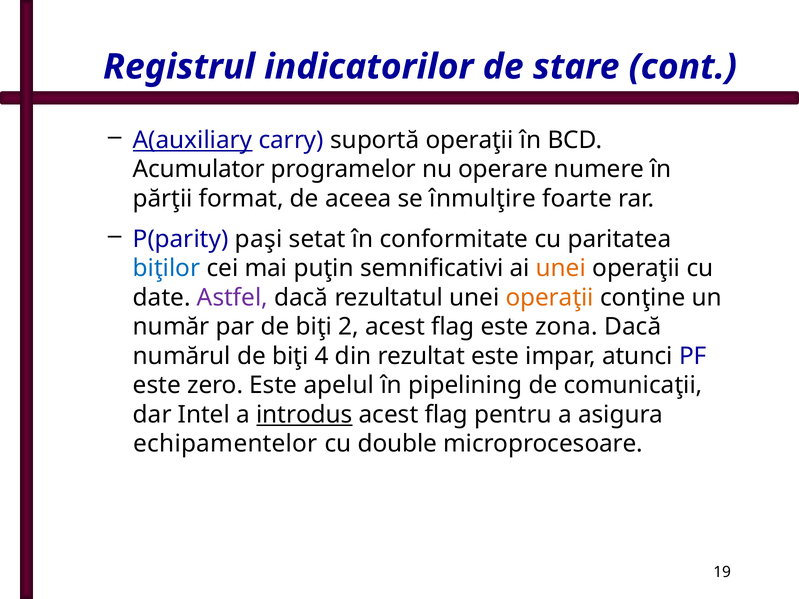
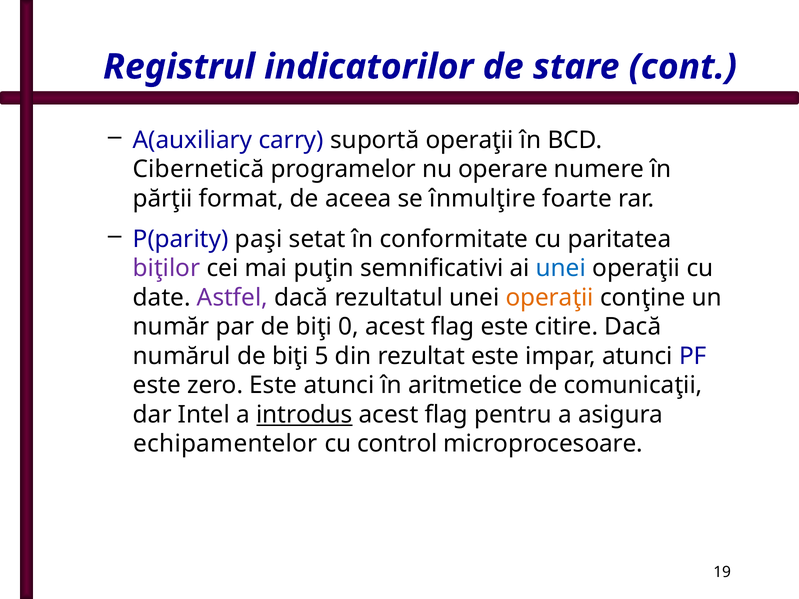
A(auxiliary underline: present -> none
Acumulator: Acumulator -> Cibernetică
biţilor colour: blue -> purple
unei at (561, 268) colour: orange -> blue
2: 2 -> 0
zona: zona -> citire
4: 4 -> 5
Este apelul: apelul -> atunci
pipelining: pipelining -> aritmetice
double: double -> control
